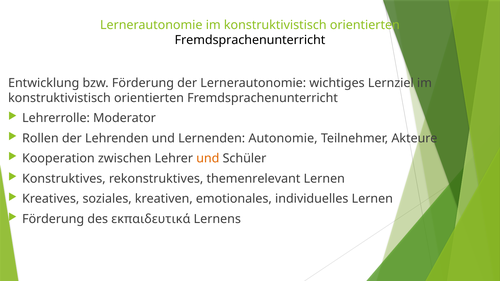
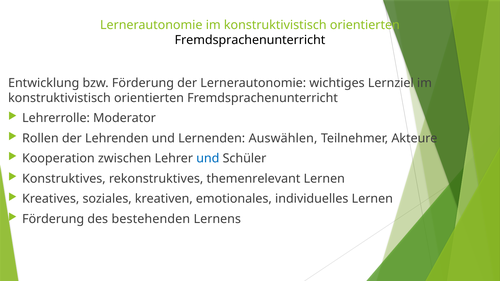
Autonomie: Autonomie -> Auswählen
und at (208, 159) colour: orange -> blue
εκπαιδευτικά: εκπαιδευτικά -> bestehenden
